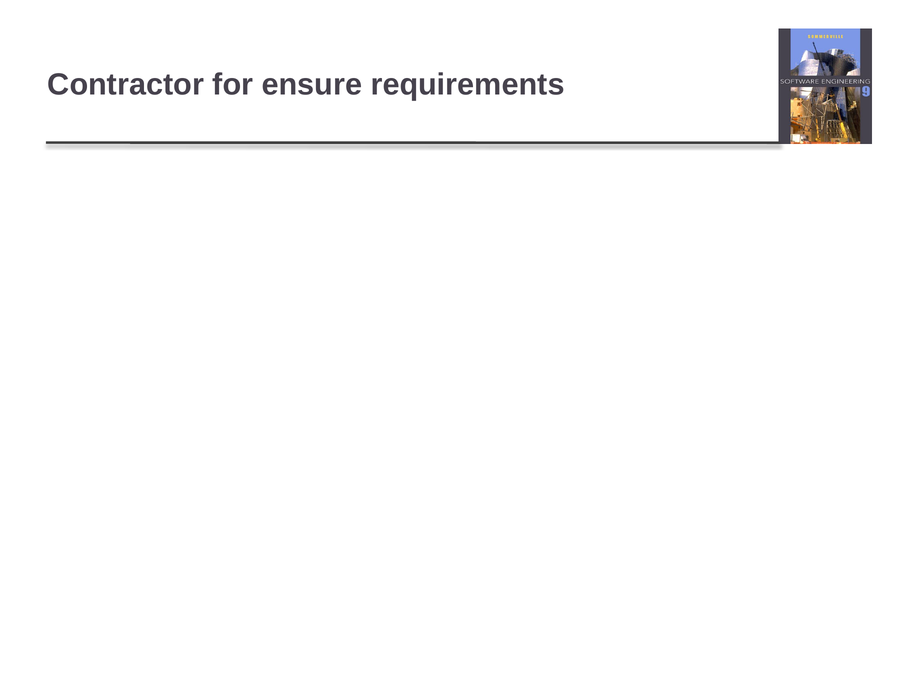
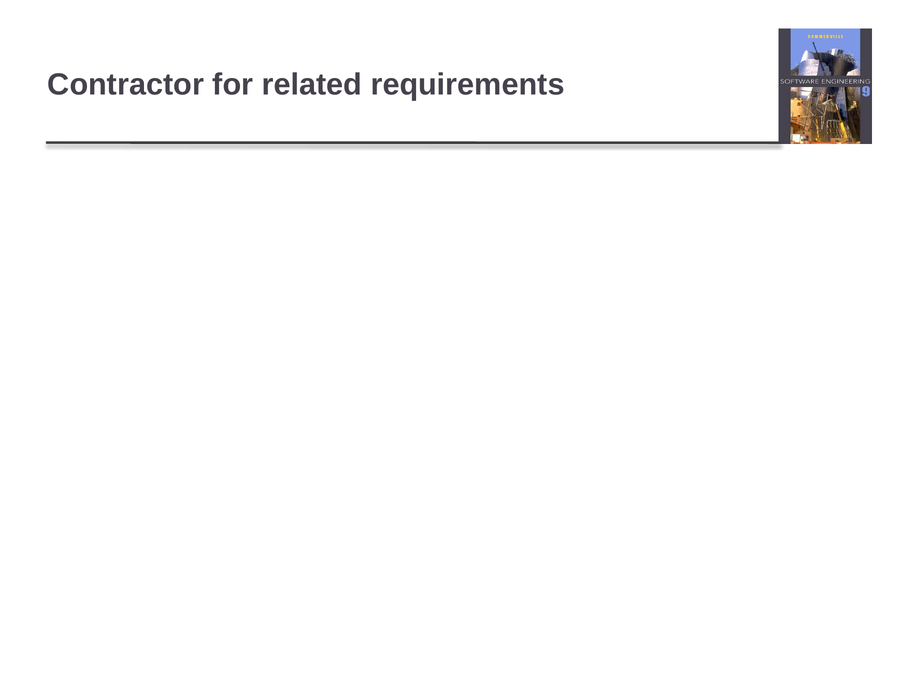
ensure: ensure -> related
